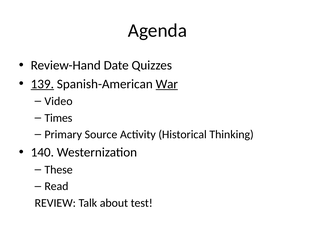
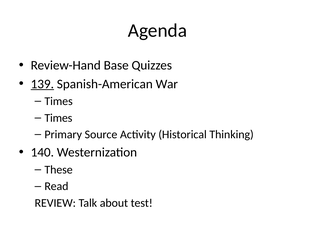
Date: Date -> Base
War underline: present -> none
Video at (59, 101): Video -> Times
